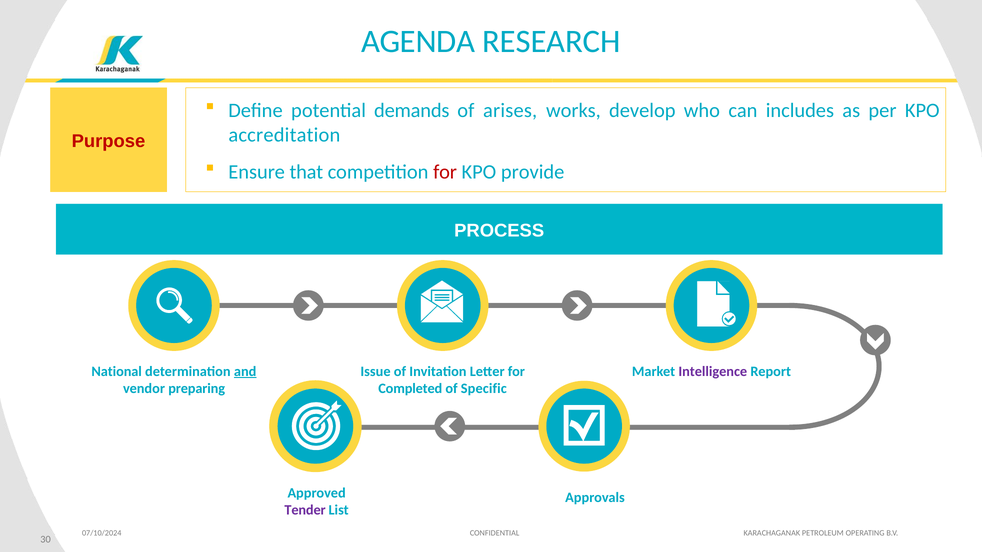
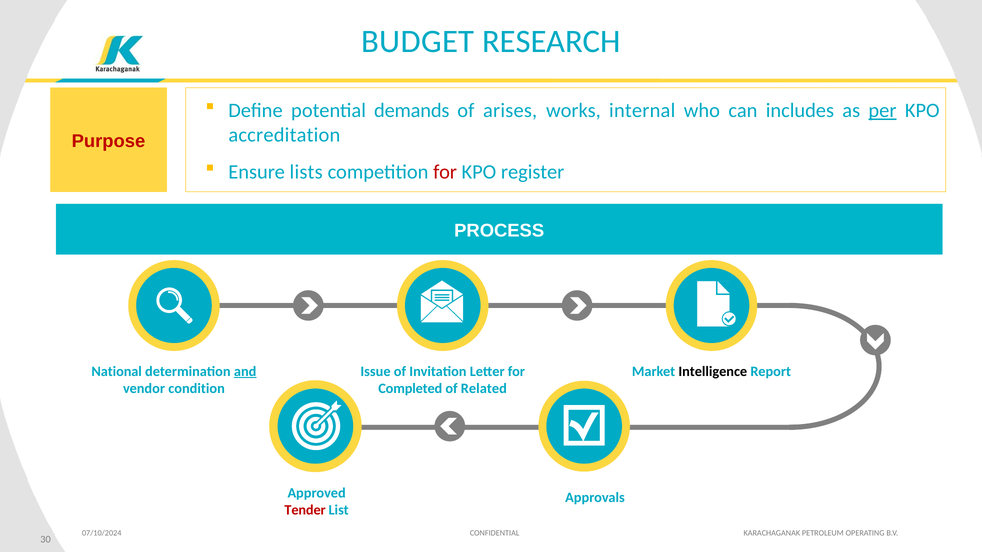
AGENDA: AGENDA -> BUDGET
develop: develop -> internal
per underline: none -> present
that: that -> lists
provide: provide -> register
Intelligence colour: purple -> black
preparing: preparing -> condition
Specific: Specific -> Related
Tender colour: purple -> red
